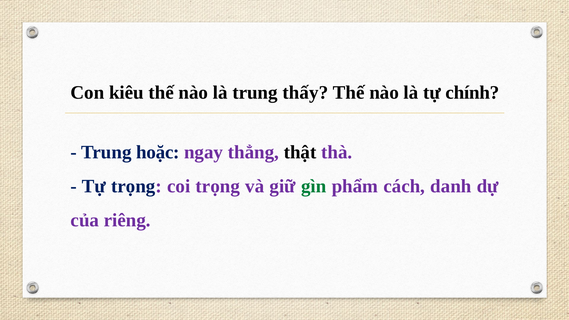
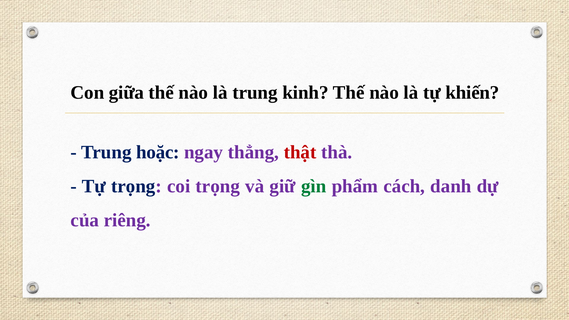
kiêu: kiêu -> giữa
thấy: thấy -> kinh
chính: chính -> khiến
thật colour: black -> red
